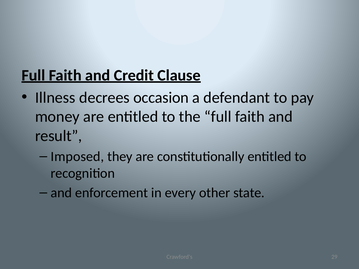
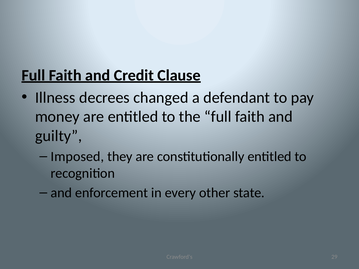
occasion: occasion -> changed
result: result -> guilty
